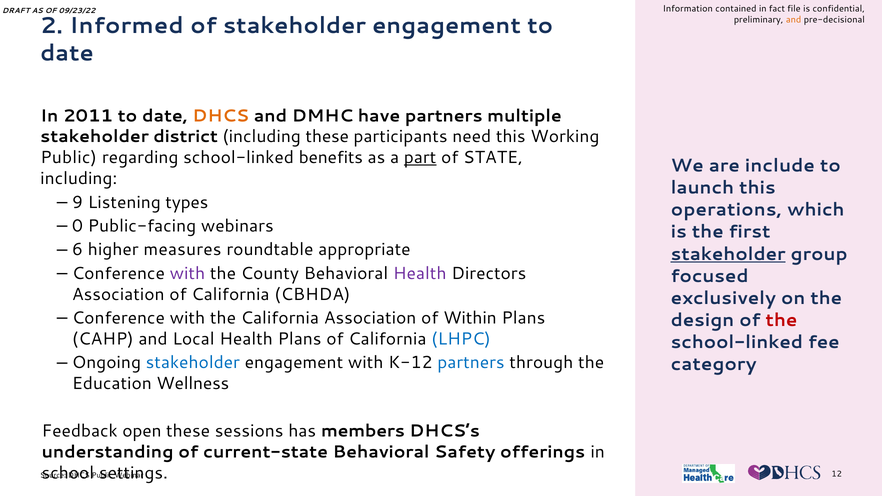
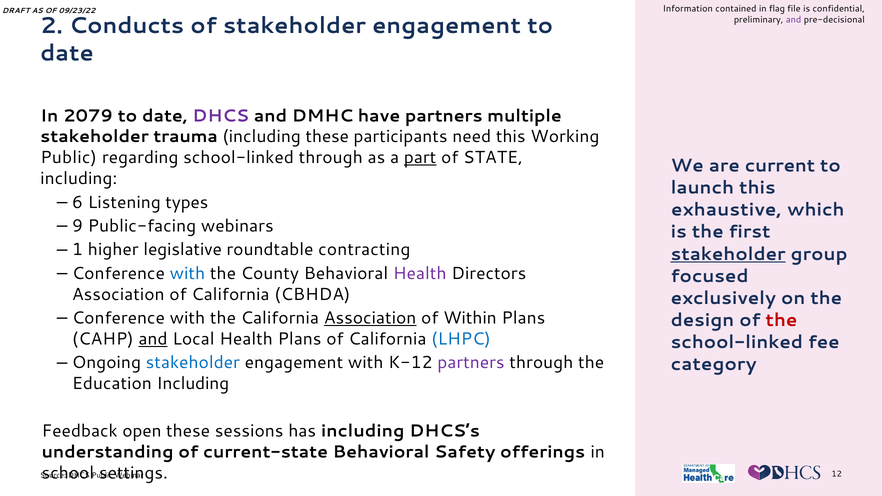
fact: fact -> flag
and at (794, 20) colour: orange -> purple
Informed: Informed -> Conducts
2011: 2011 -> 2079
DHCS at (221, 116) colour: orange -> purple
district: district -> trauma
school-linked benefits: benefits -> through
include: include -> current
9: 9 -> 6
operations: operations -> exhaustive
0: 0 -> 9
6: 6 -> 1
measures: measures -> legislative
appropriate: appropriate -> contracting
with at (187, 273) colour: purple -> blue
Association at (370, 318) underline: none -> present
and at (153, 339) underline: none -> present
partners at (471, 363) colour: blue -> purple
Education Wellness: Wellness -> Including
has members: members -> including
